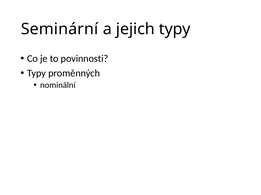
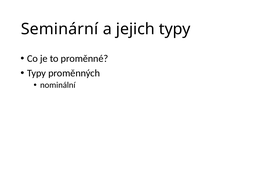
povinnosti: povinnosti -> proměnné
